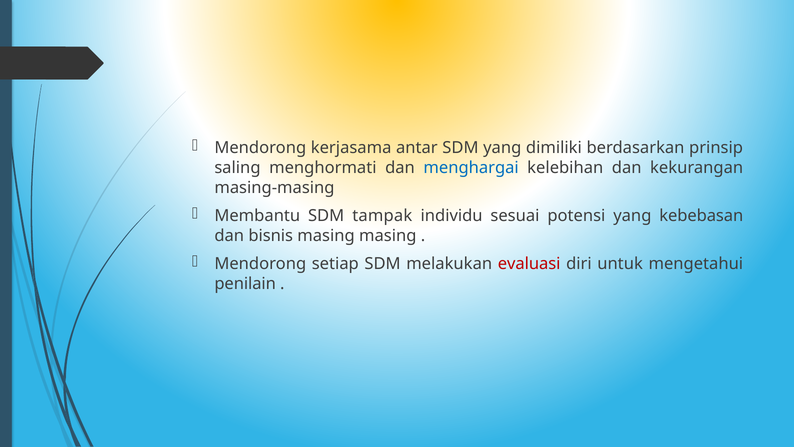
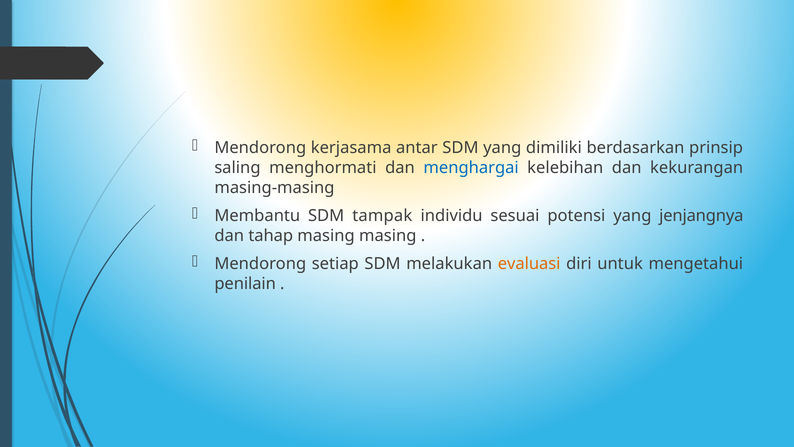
kebebasan: kebebasan -> jenjangnya
bisnis: bisnis -> tahap
evaluasi colour: red -> orange
